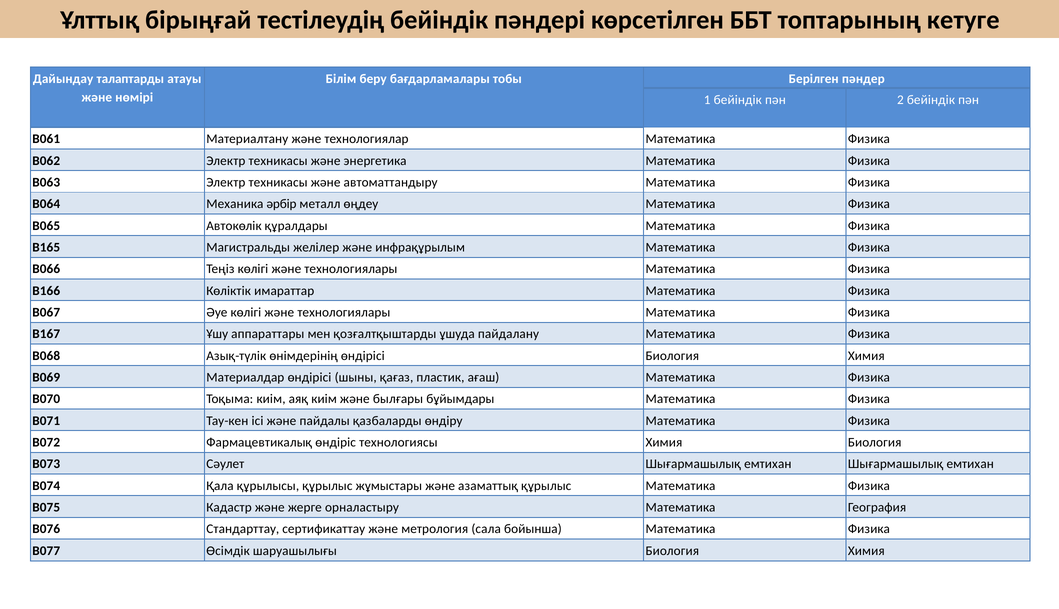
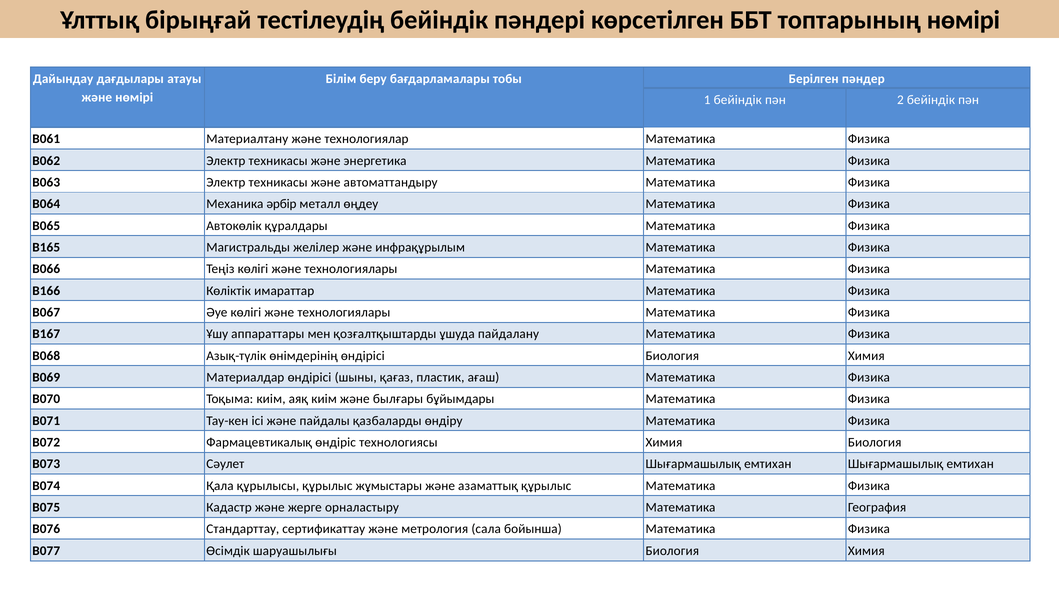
топтарының кетуге: кетуге -> нөмірі
талаптарды: талаптарды -> дағдылары
